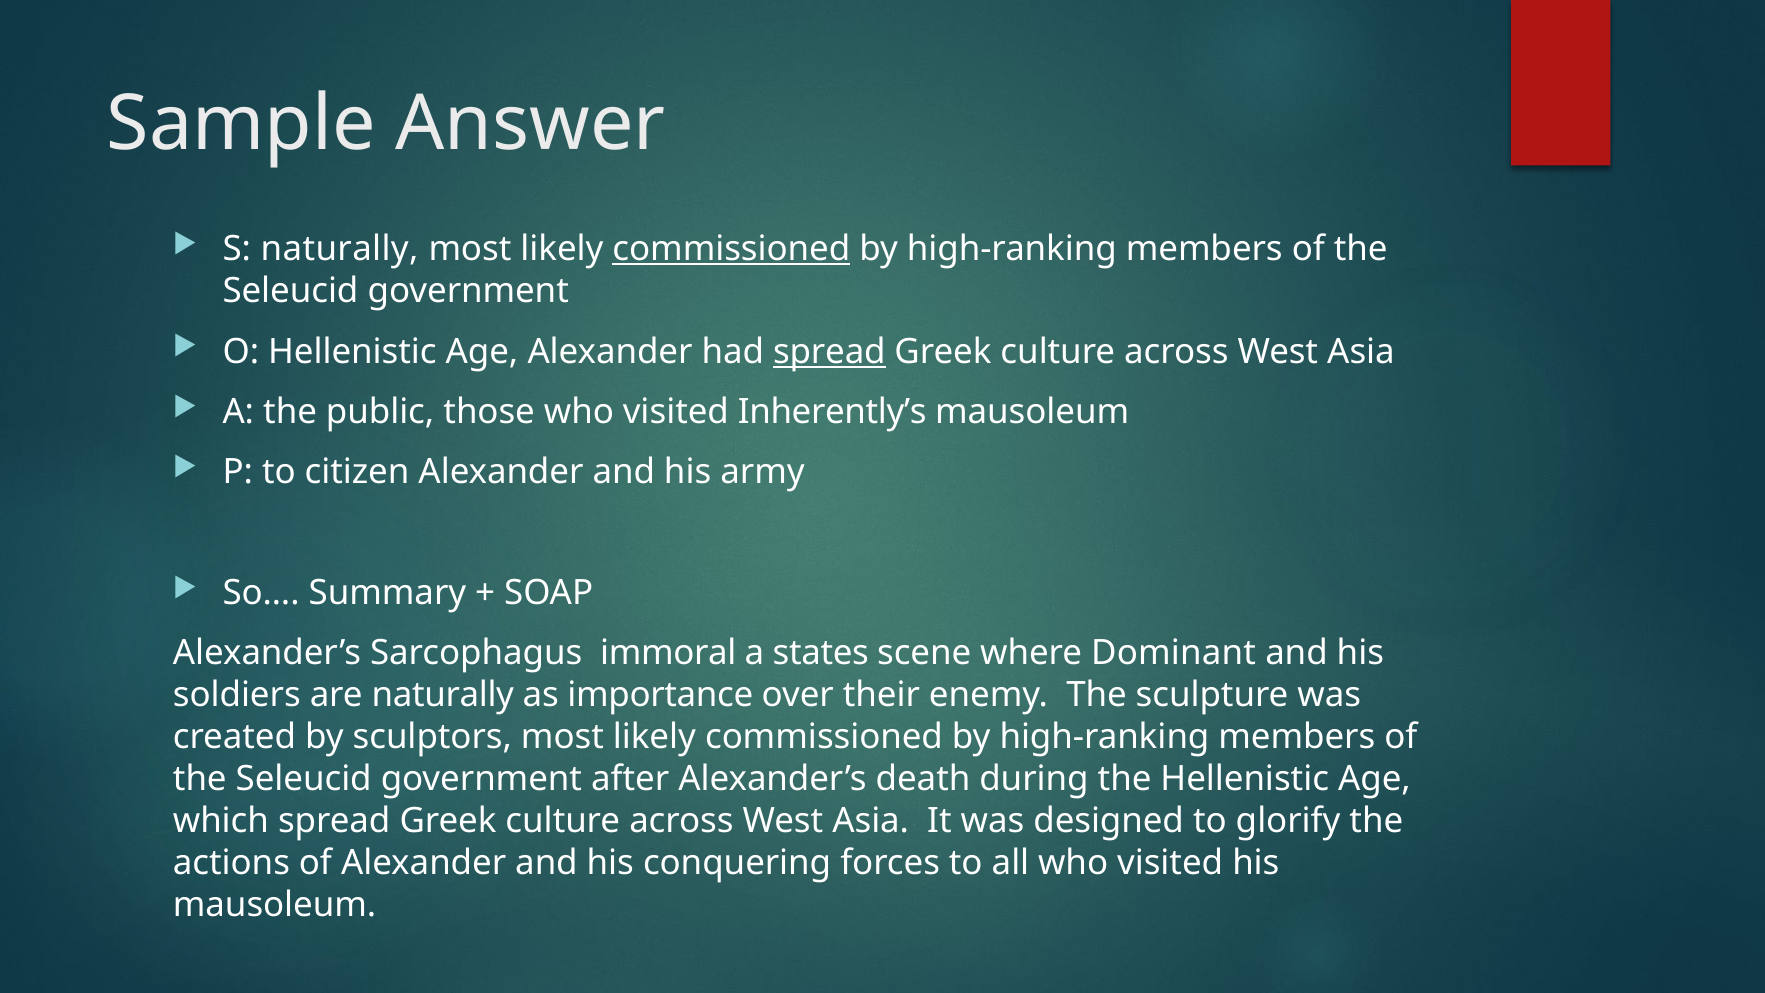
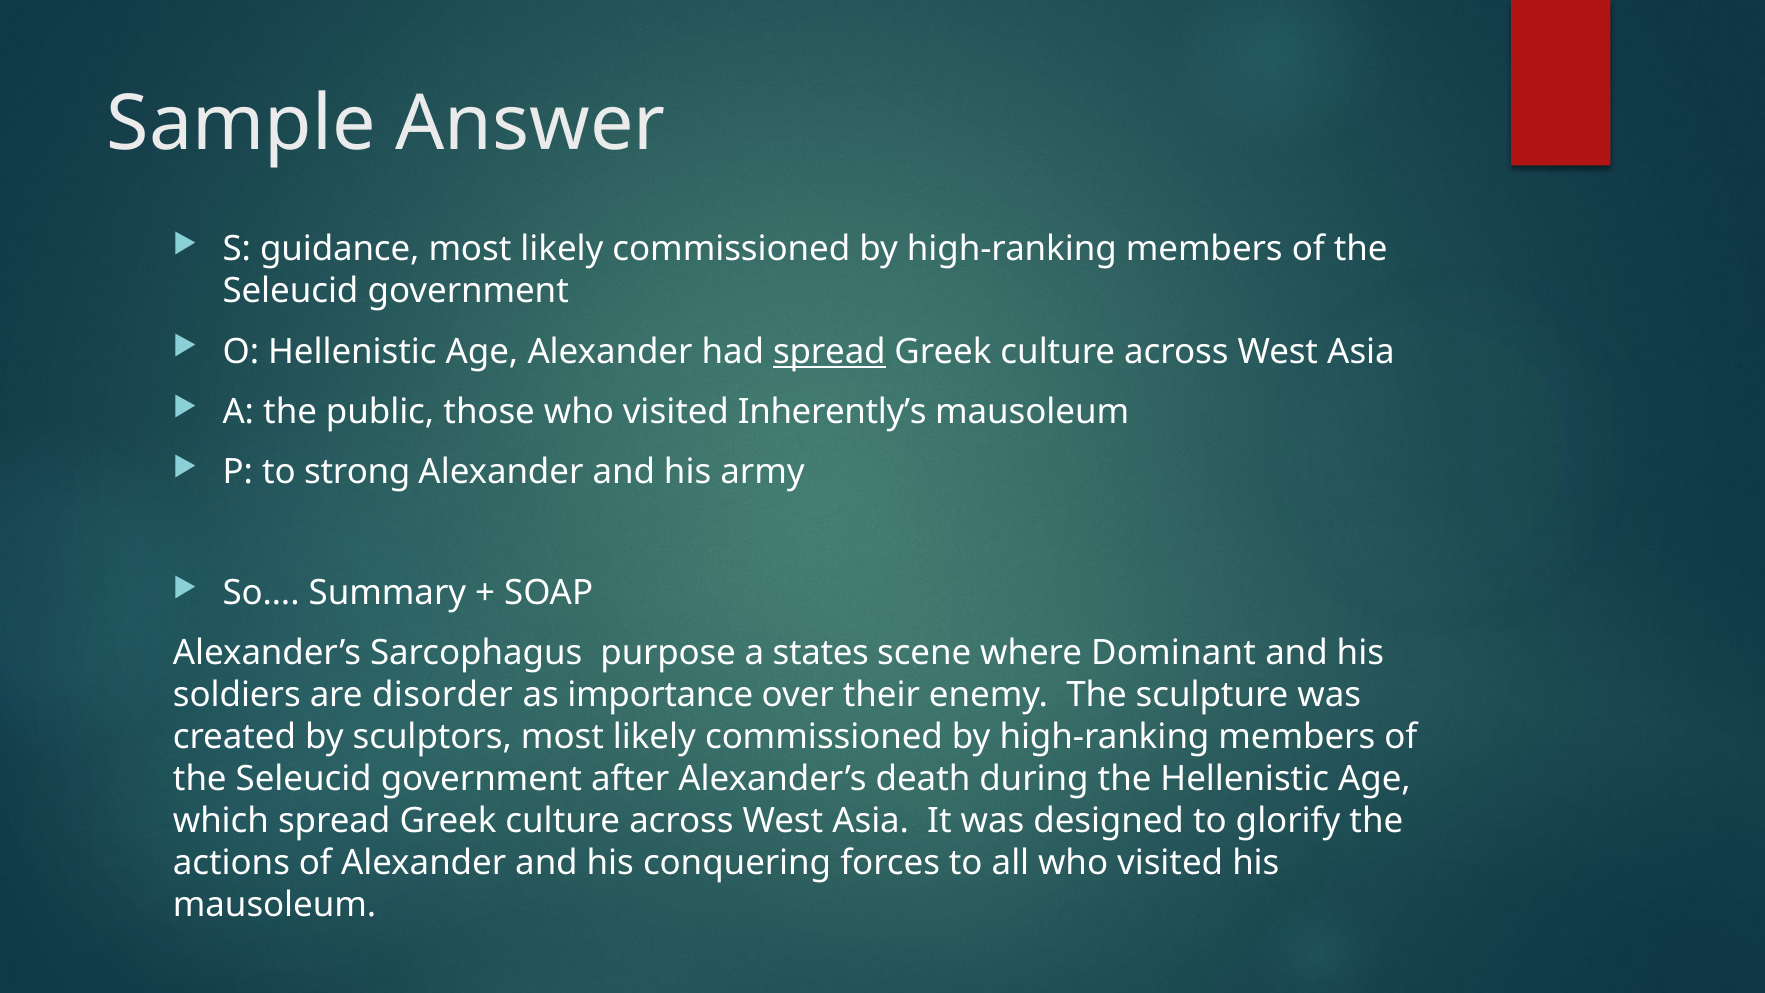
S naturally: naturally -> guidance
commissioned at (731, 249) underline: present -> none
citizen: citizen -> strong
immoral: immoral -> purpose
are naturally: naturally -> disorder
